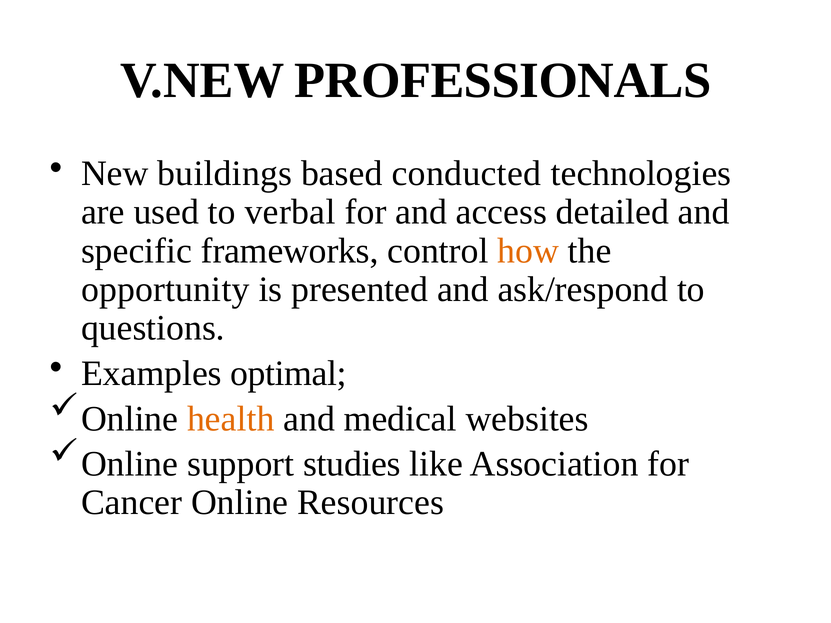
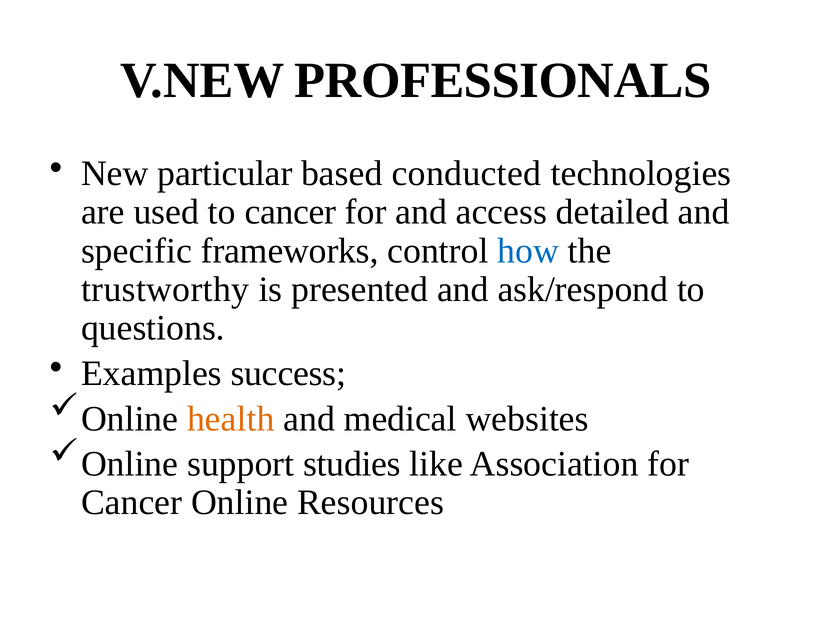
buildings: buildings -> particular
to verbal: verbal -> cancer
how colour: orange -> blue
opportunity: opportunity -> trustworthy
optimal: optimal -> success
